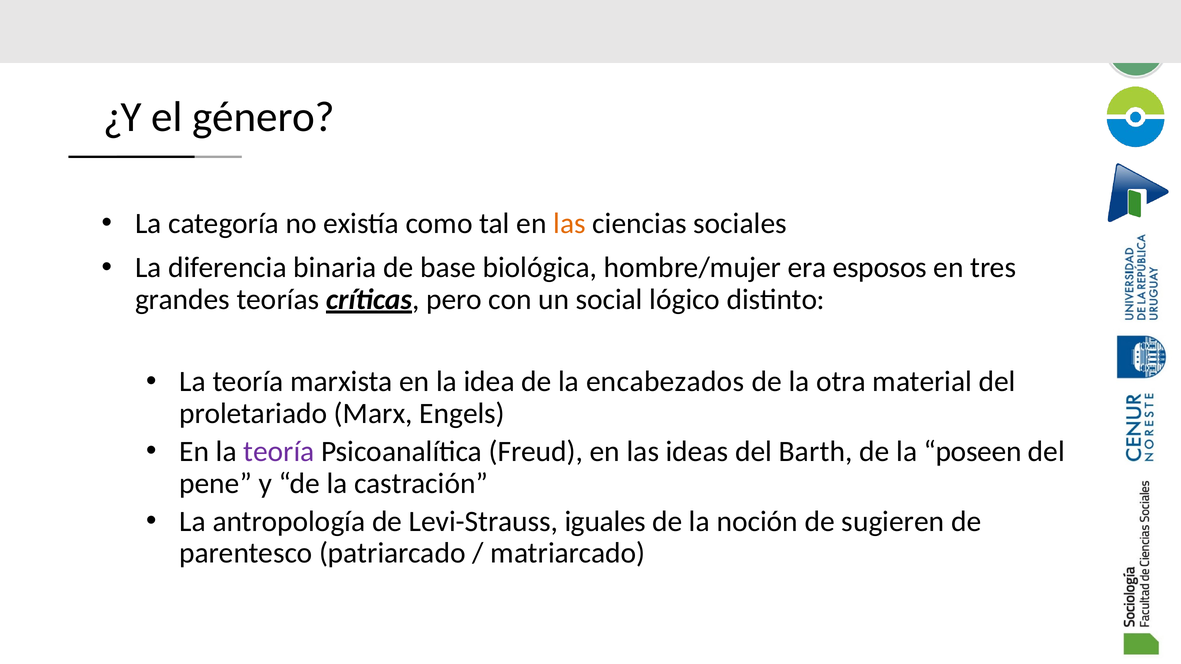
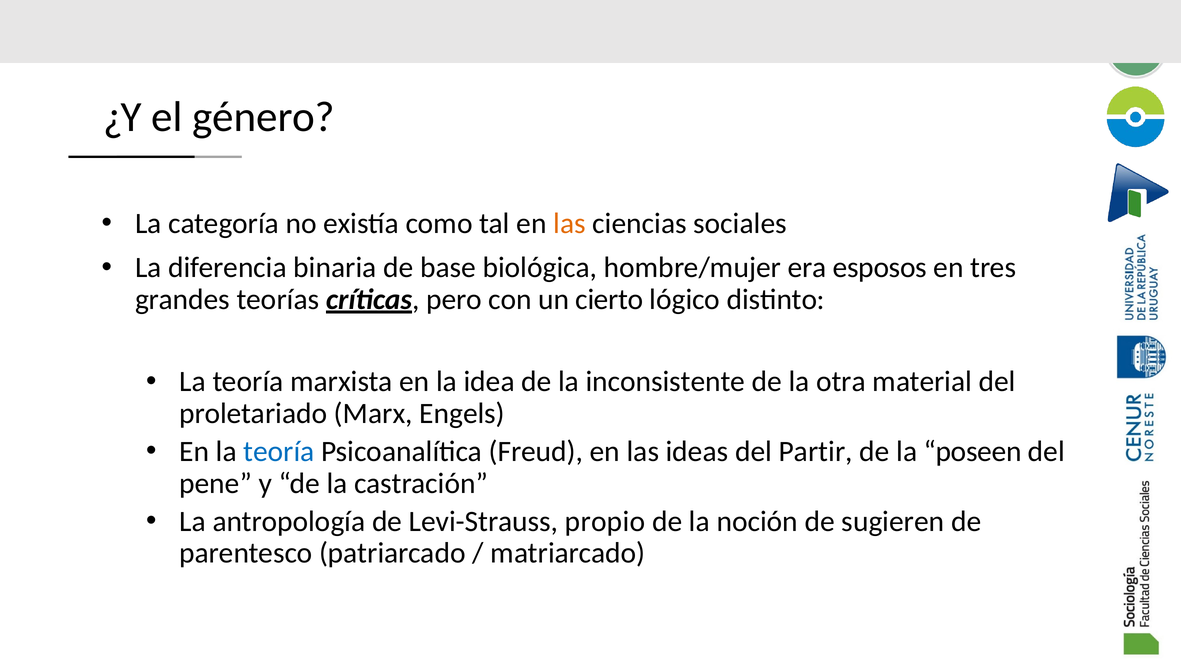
social: social -> cierto
encabezados: encabezados -> inconsistente
teoría at (279, 452) colour: purple -> blue
Barth: Barth -> Partir
iguales: iguales -> propio
